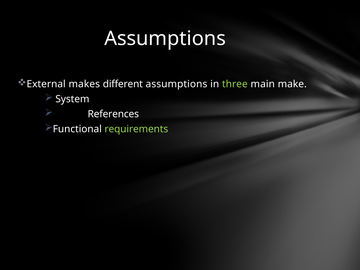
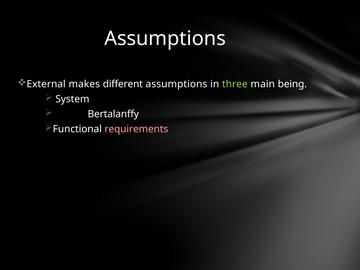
make: make -> being
References: References -> Bertalanffy
requirements colour: light green -> pink
